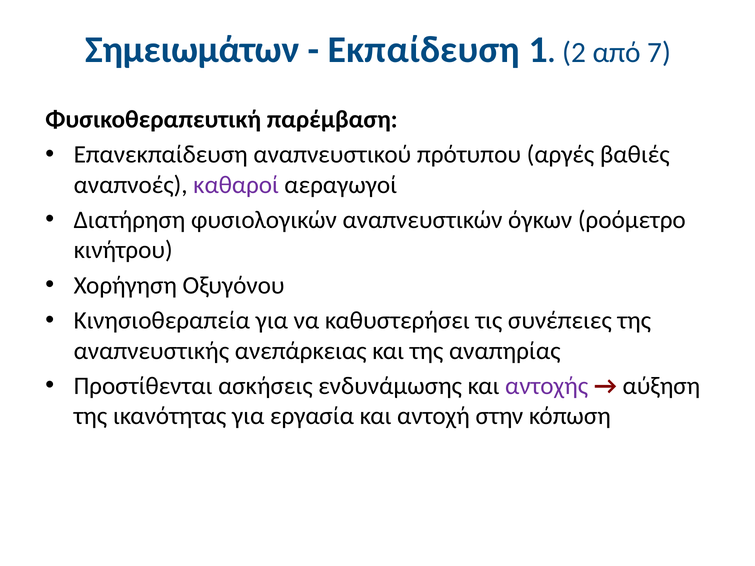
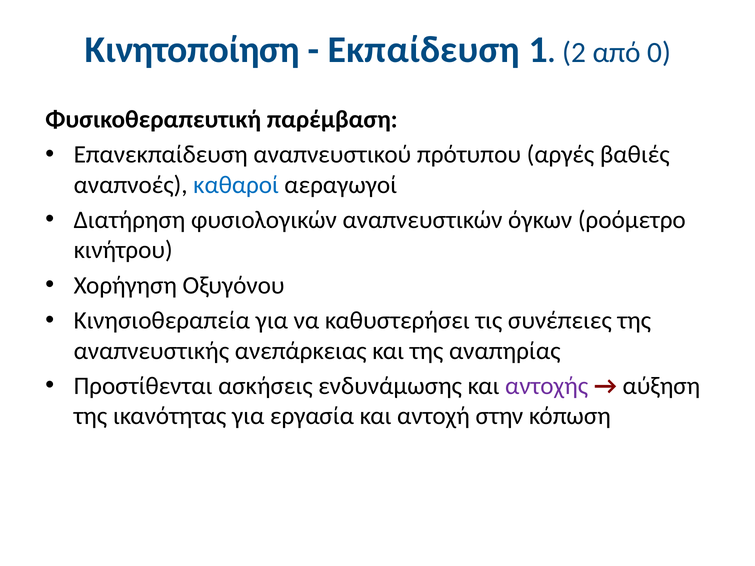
Σημειωμάτων: Σημειωμάτων -> Κινητοποίηση
7: 7 -> 0
καθαροί colour: purple -> blue
